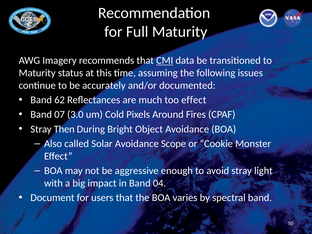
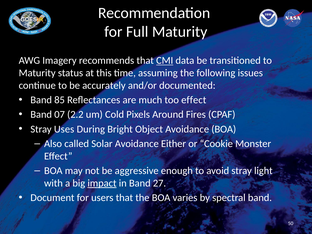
62: 62 -> 85
3.0: 3.0 -> 2.2
Then: Then -> Uses
Scope: Scope -> Either
impact underline: none -> present
04: 04 -> 27
